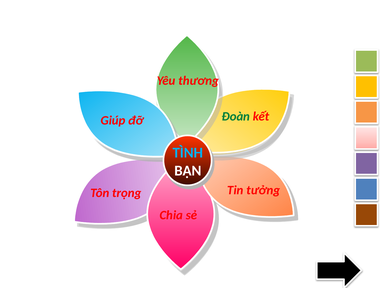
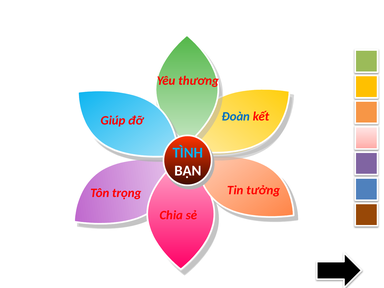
Đoàn colour: green -> blue
